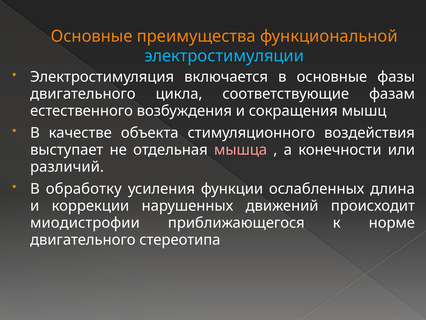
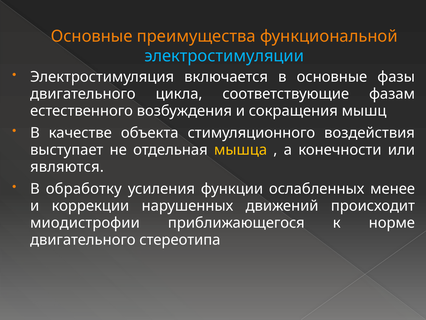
мышца colour: pink -> yellow
различий: различий -> являются
длина: длина -> менее
